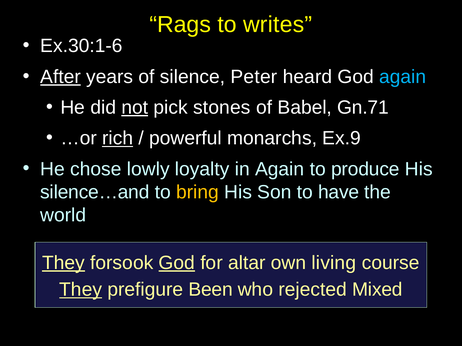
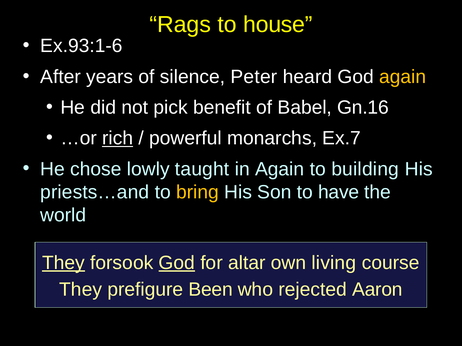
writes: writes -> house
Ex.30:1-6: Ex.30:1-6 -> Ex.93:1-6
After underline: present -> none
again at (403, 77) colour: light blue -> yellow
not underline: present -> none
stones: stones -> benefit
Gn.71: Gn.71 -> Gn.16
Ex.9: Ex.9 -> Ex.7
loyalty: loyalty -> taught
produce: produce -> building
silence…and: silence…and -> priests…and
They at (81, 290) underline: present -> none
Mixed: Mixed -> Aaron
